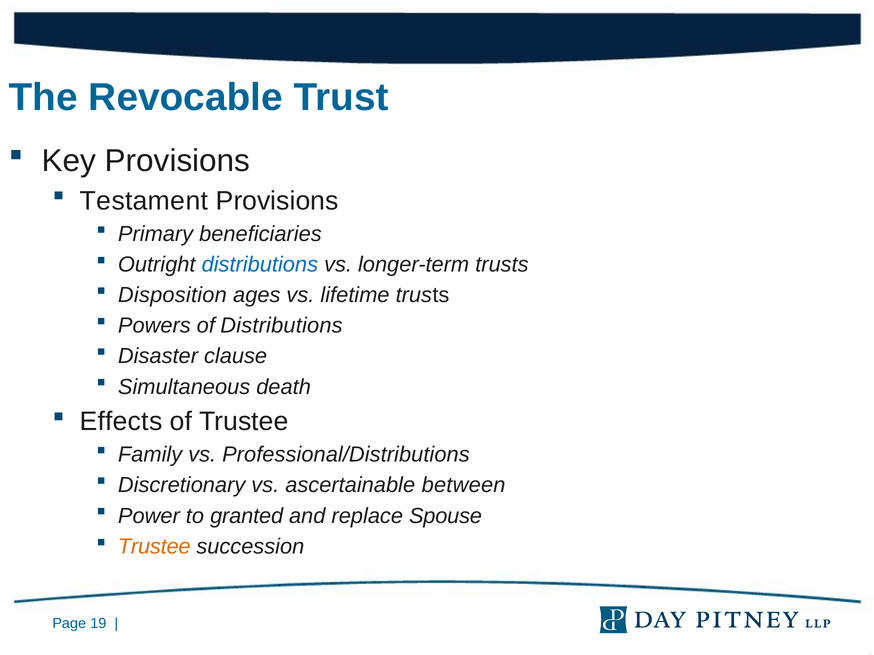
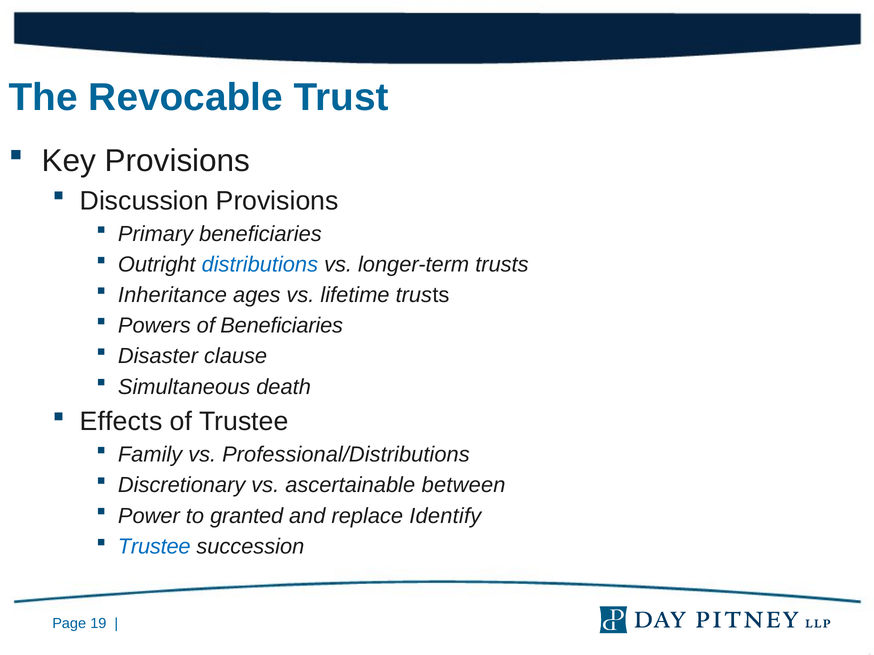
Testament: Testament -> Discussion
Disposition: Disposition -> Inheritance
of Distributions: Distributions -> Beneficiaries
Spouse: Spouse -> Identify
Trustee at (154, 547) colour: orange -> blue
